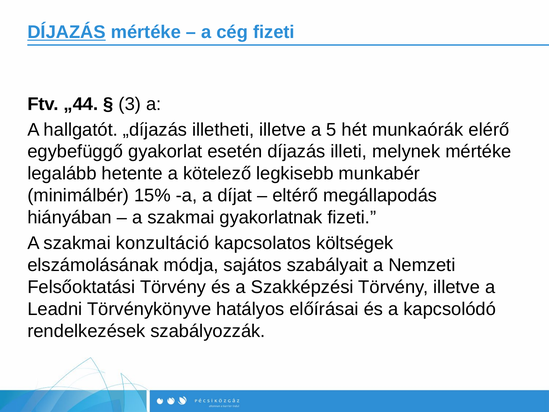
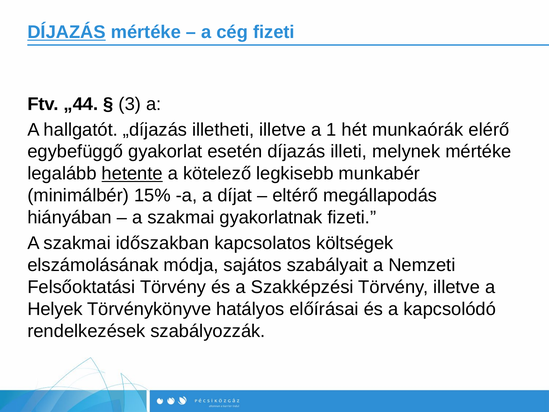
5: 5 -> 1
hetente underline: none -> present
konzultáció: konzultáció -> időszakban
Leadni: Leadni -> Helyek
